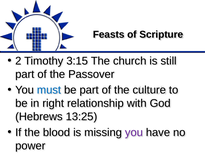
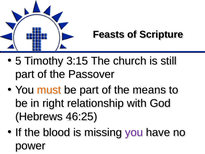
2: 2 -> 5
must colour: blue -> orange
culture: culture -> means
13:25: 13:25 -> 46:25
